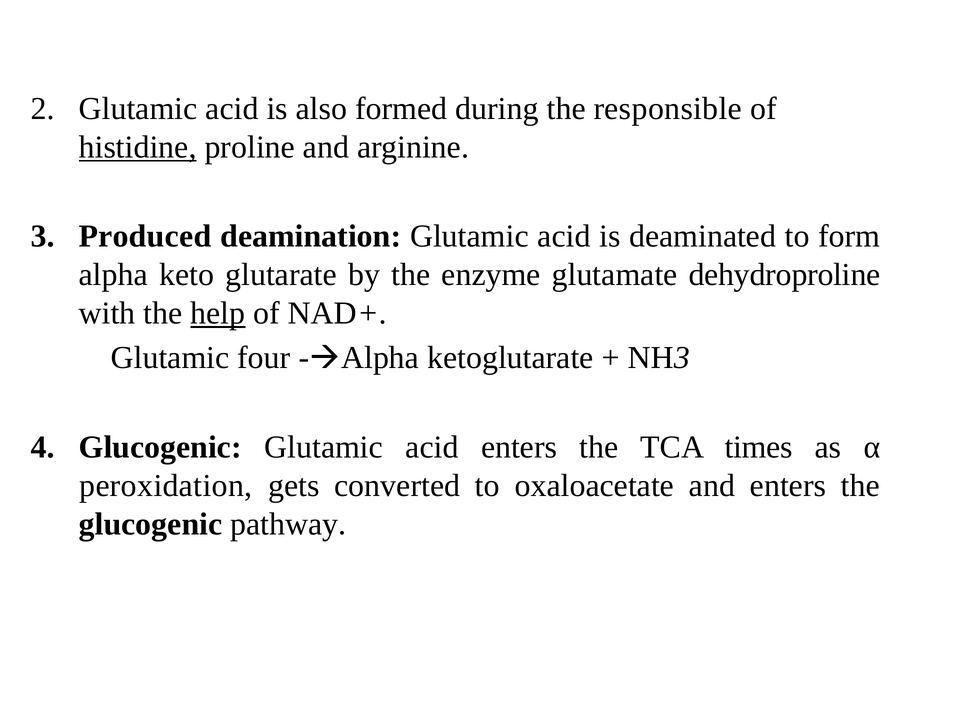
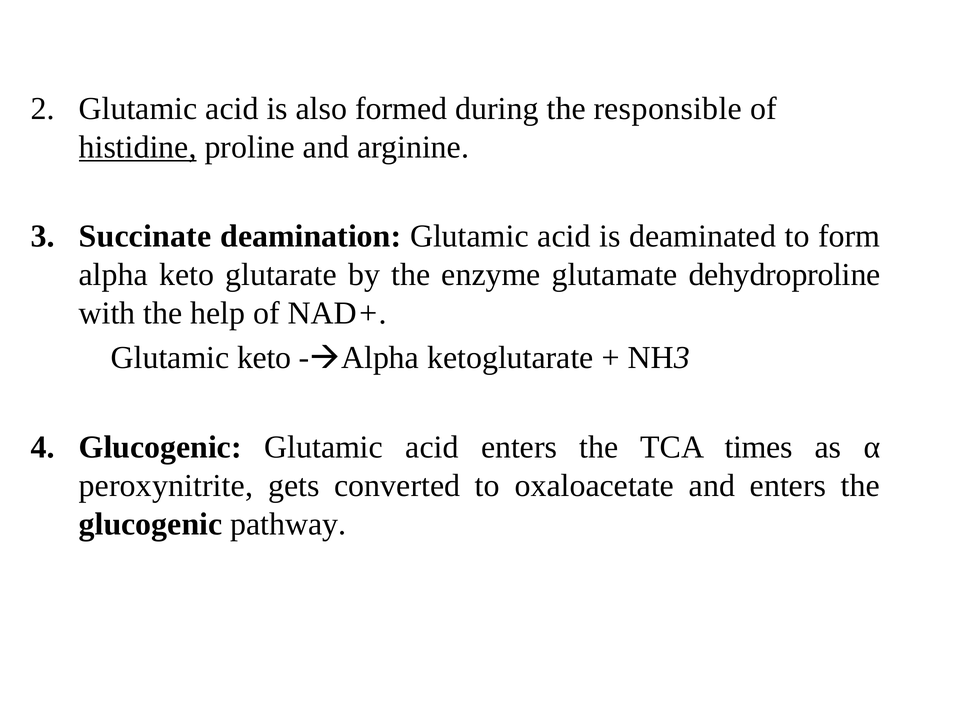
Produced: Produced -> Succinate
help underline: present -> none
Glutamic four: four -> keto
peroxidation: peroxidation -> peroxynitrite
